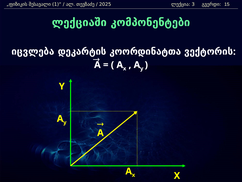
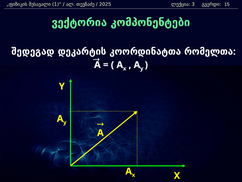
ლექციაში: ლექციაში -> ვექტორია
იცვლება: იცვლება -> შედეგად
ვექტორის: ვექტორის -> რომელთა
